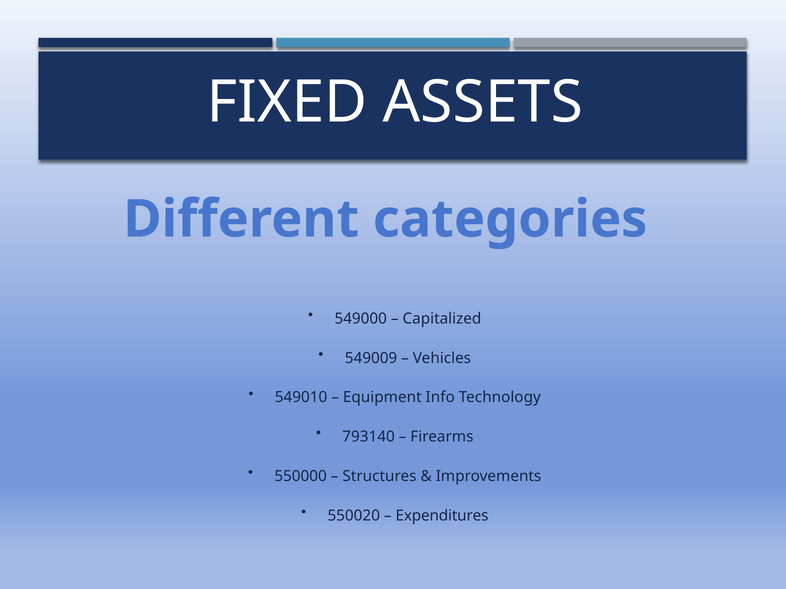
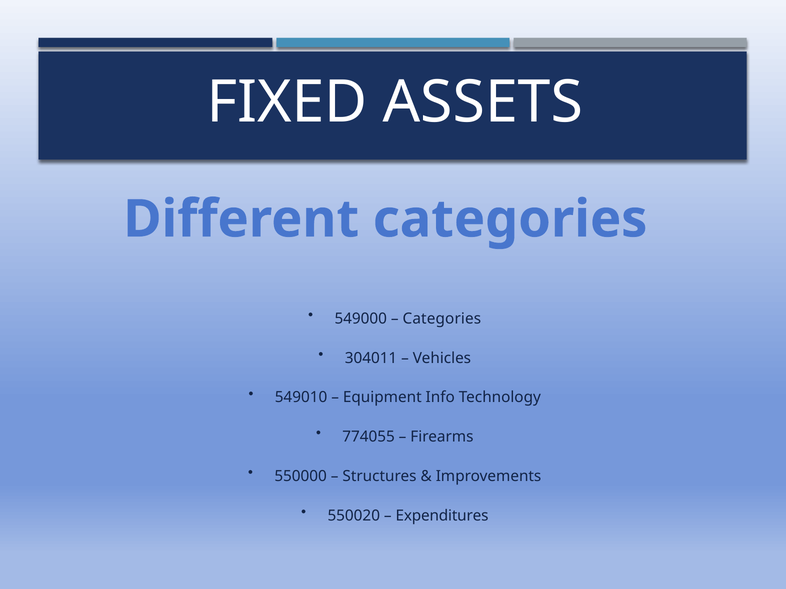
Capitalized at (442, 319): Capitalized -> Categories
549009: 549009 -> 304011
793140: 793140 -> 774055
